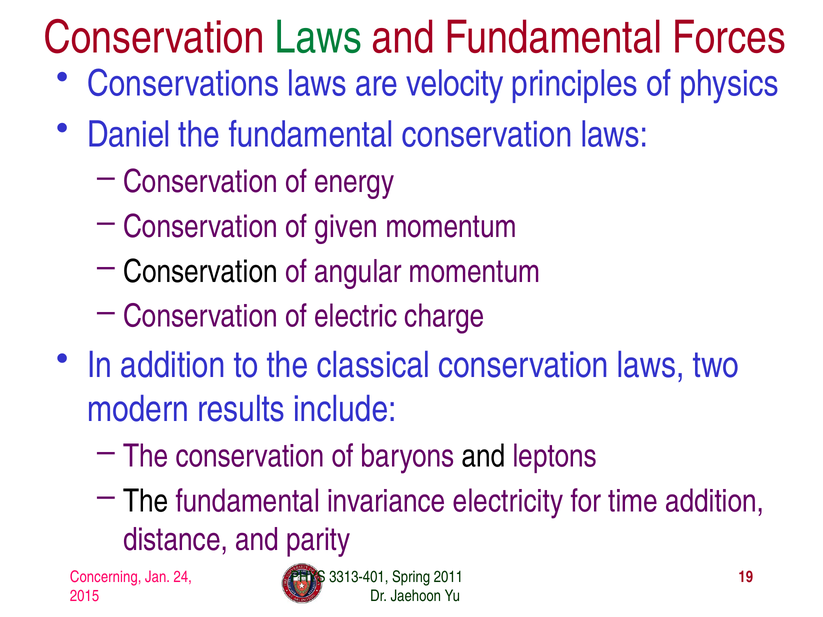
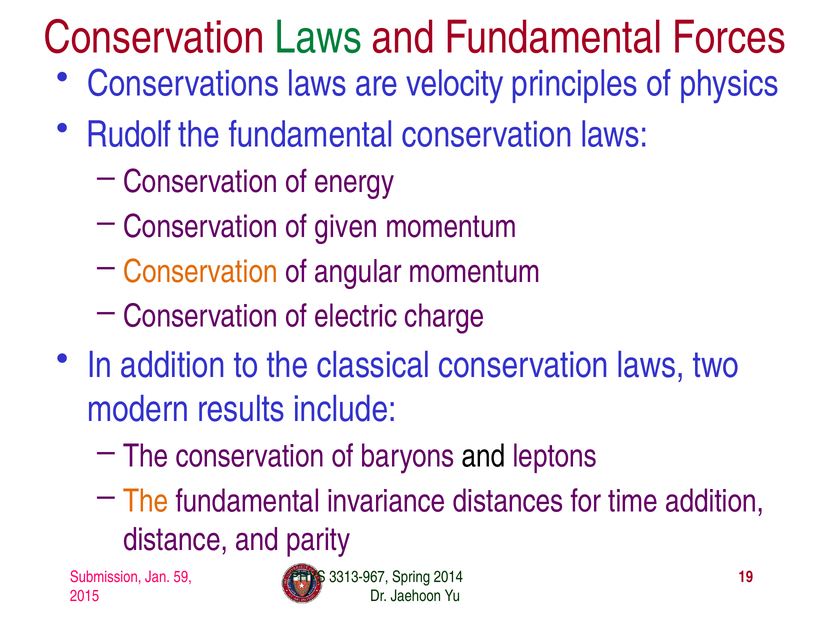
Daniel: Daniel -> Rudolf
Conservation at (200, 272) colour: black -> orange
The at (146, 501) colour: black -> orange
electricity: electricity -> distances
Concerning: Concerning -> Submission
24: 24 -> 59
3313-401: 3313-401 -> 3313-967
2011: 2011 -> 2014
